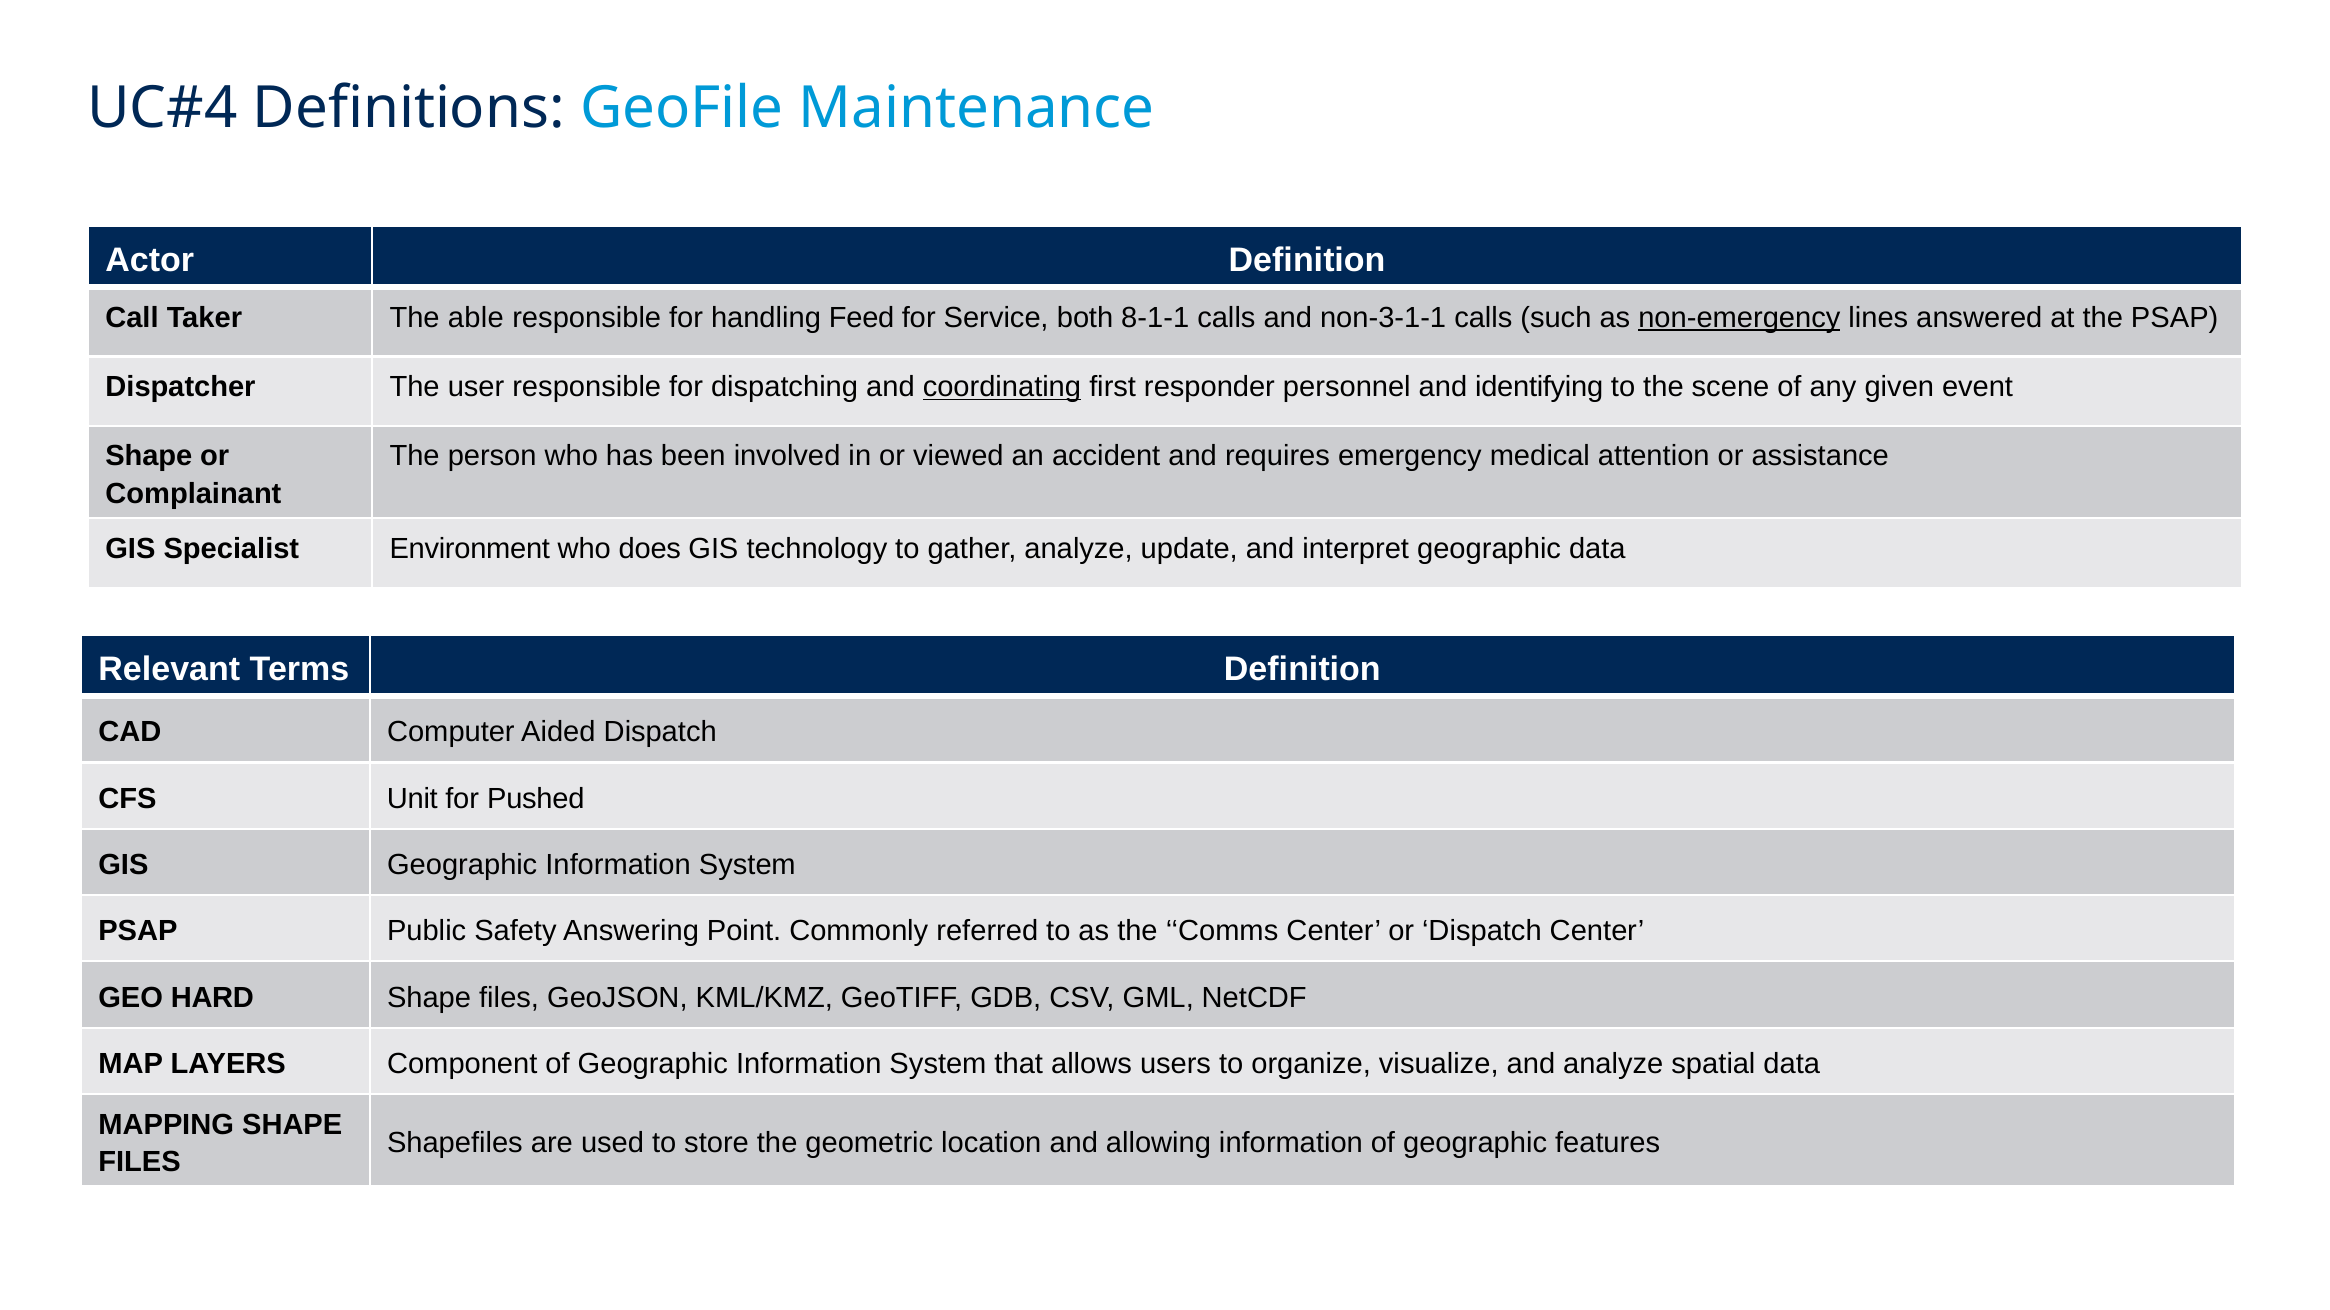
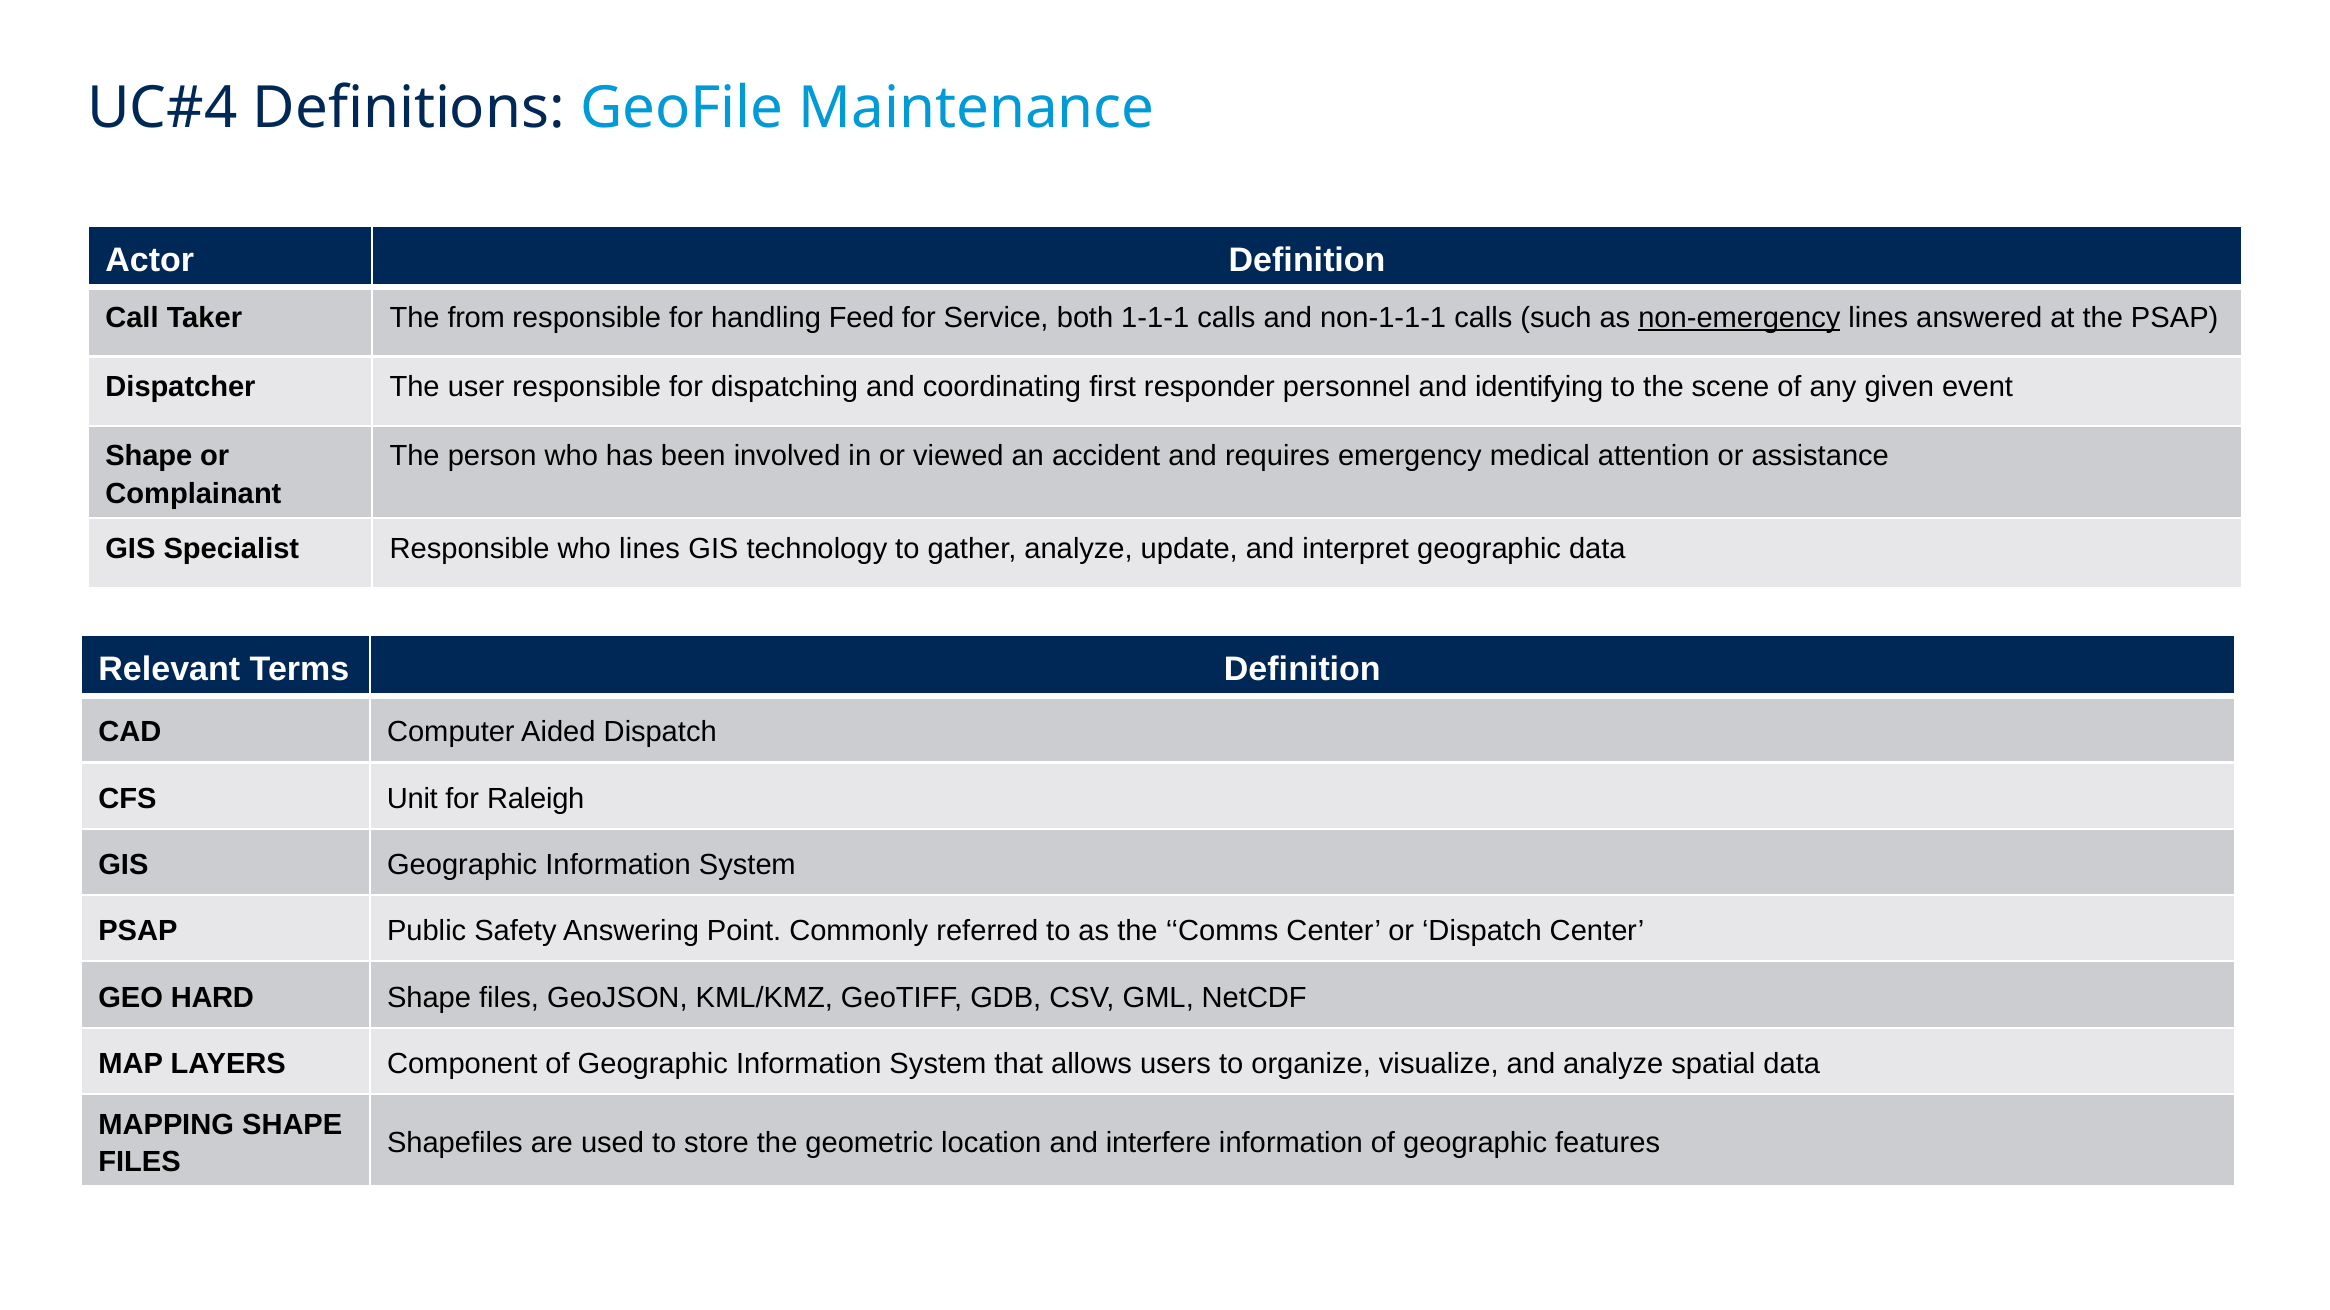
able: able -> from
8-1-1: 8-1-1 -> 1-1-1
non-3-1-1: non-3-1-1 -> non-1-1-1
coordinating underline: present -> none
Specialist Environment: Environment -> Responsible
who does: does -> lines
Pushed: Pushed -> Raleigh
allowing: allowing -> interfere
